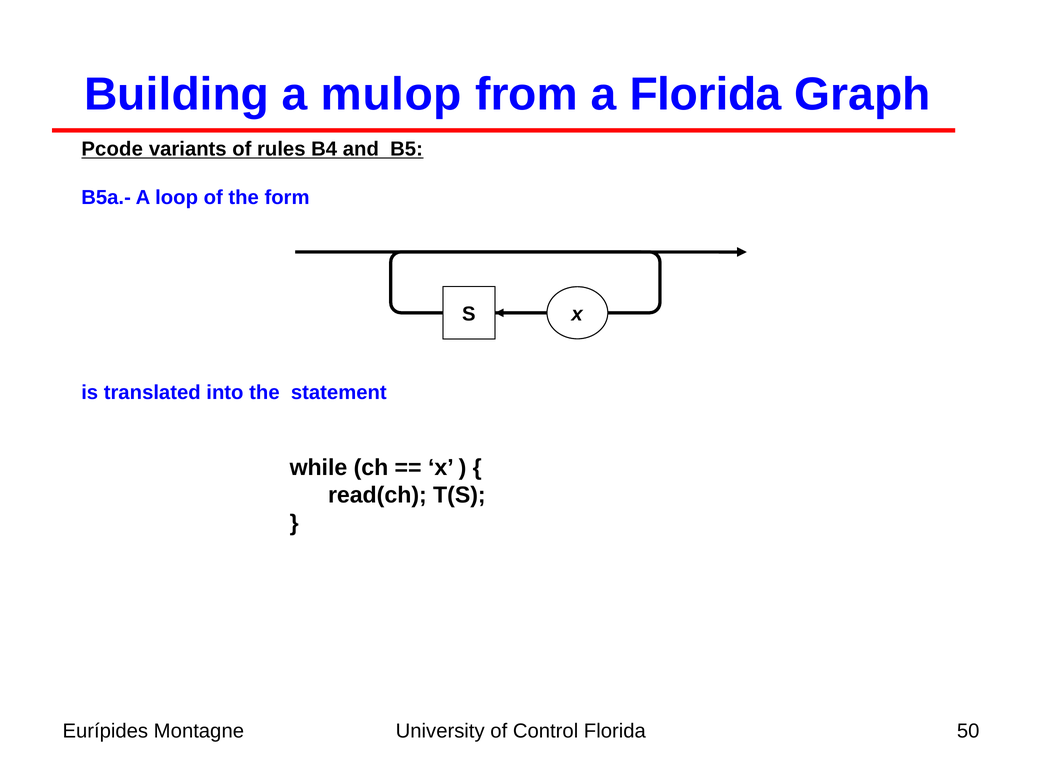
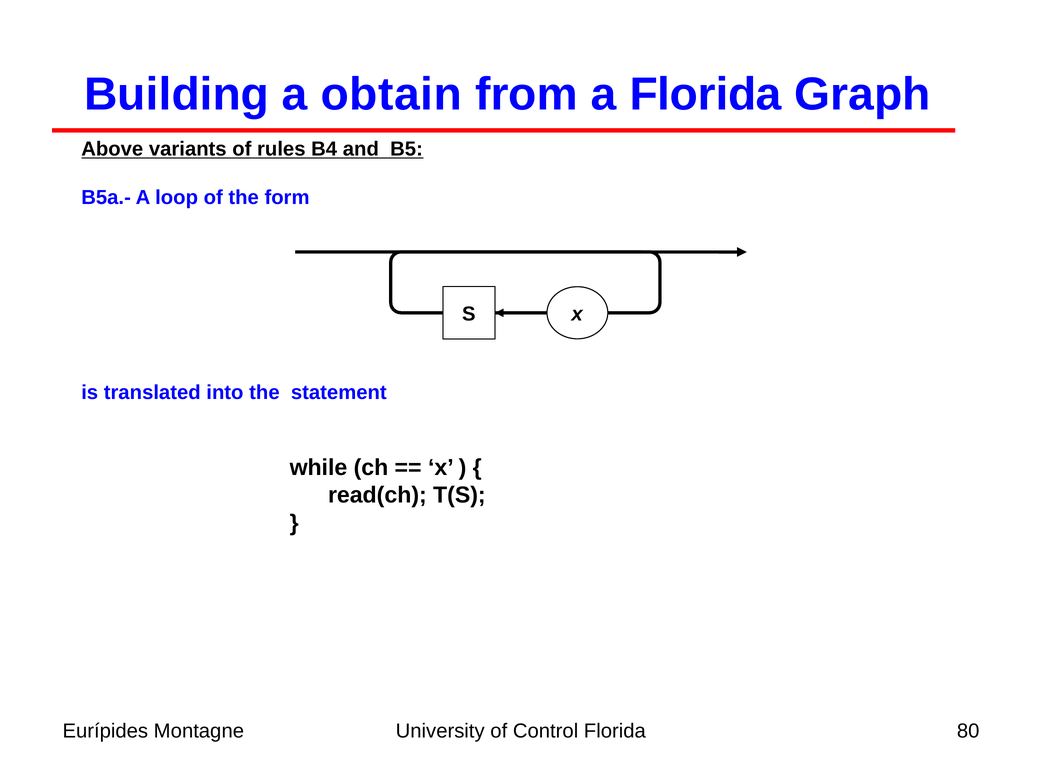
mulop: mulop -> obtain
Pcode: Pcode -> Above
50: 50 -> 80
